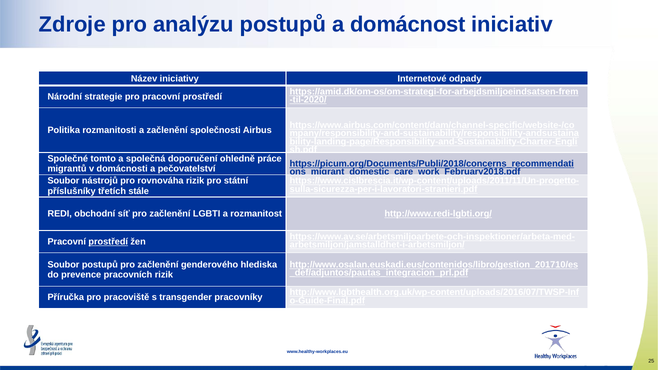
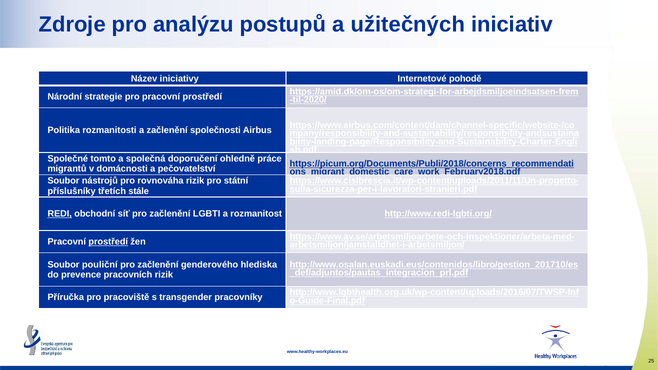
domácnost: domácnost -> užitečných
odpady: odpady -> pohodě
REDI underline: none -> present
Soubor postupů: postupů -> pouliční
